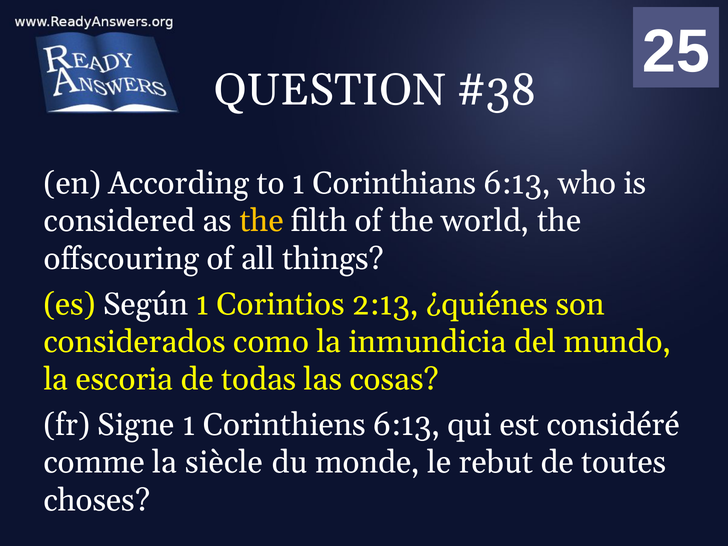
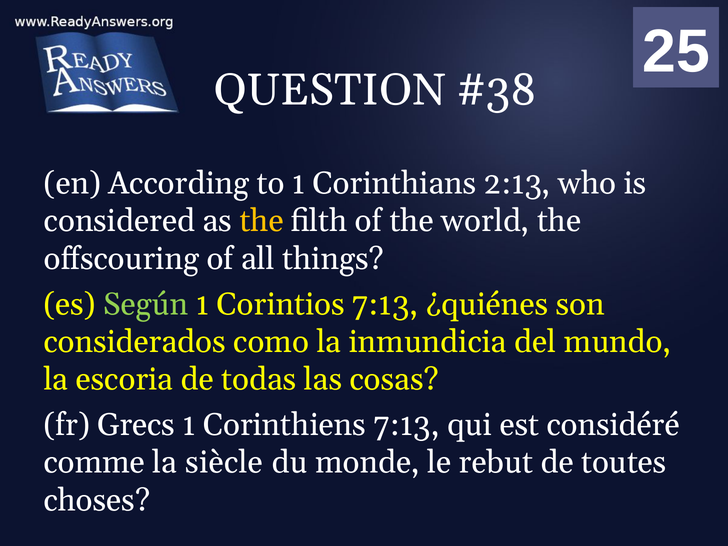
Corinthians 6:13: 6:13 -> 2:13
Según colour: white -> light green
Corintios 2:13: 2:13 -> 7:13
Signe: Signe -> Grecs
Corinthiens 6:13: 6:13 -> 7:13
